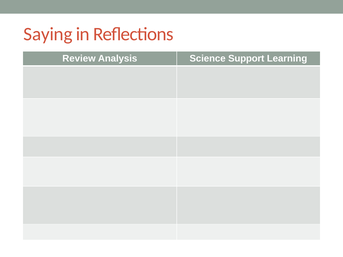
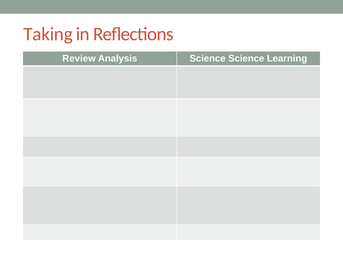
Saying: Saying -> Taking
Science Support: Support -> Science
